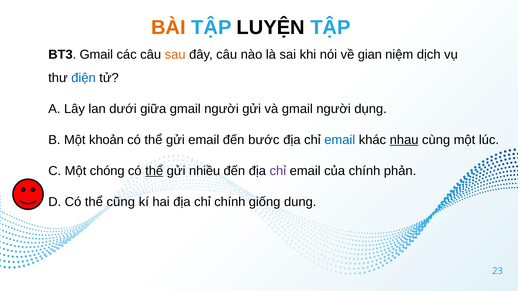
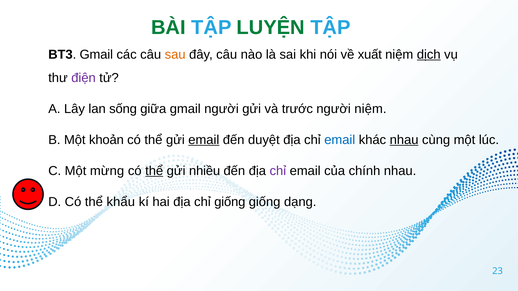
BÀI colour: orange -> green
LUYỆN colour: black -> green
gian: gian -> xuất
dịch underline: none -> present
điện colour: blue -> purple
dưới: dưới -> sống
và gmail: gmail -> trước
người dụng: dụng -> niệm
email at (204, 140) underline: none -> present
bước: bước -> duyệt
chóng: chóng -> mừng
chính phản: phản -> nhau
cũng: cũng -> khẩu
chỉ chính: chính -> giống
dung: dung -> dạng
